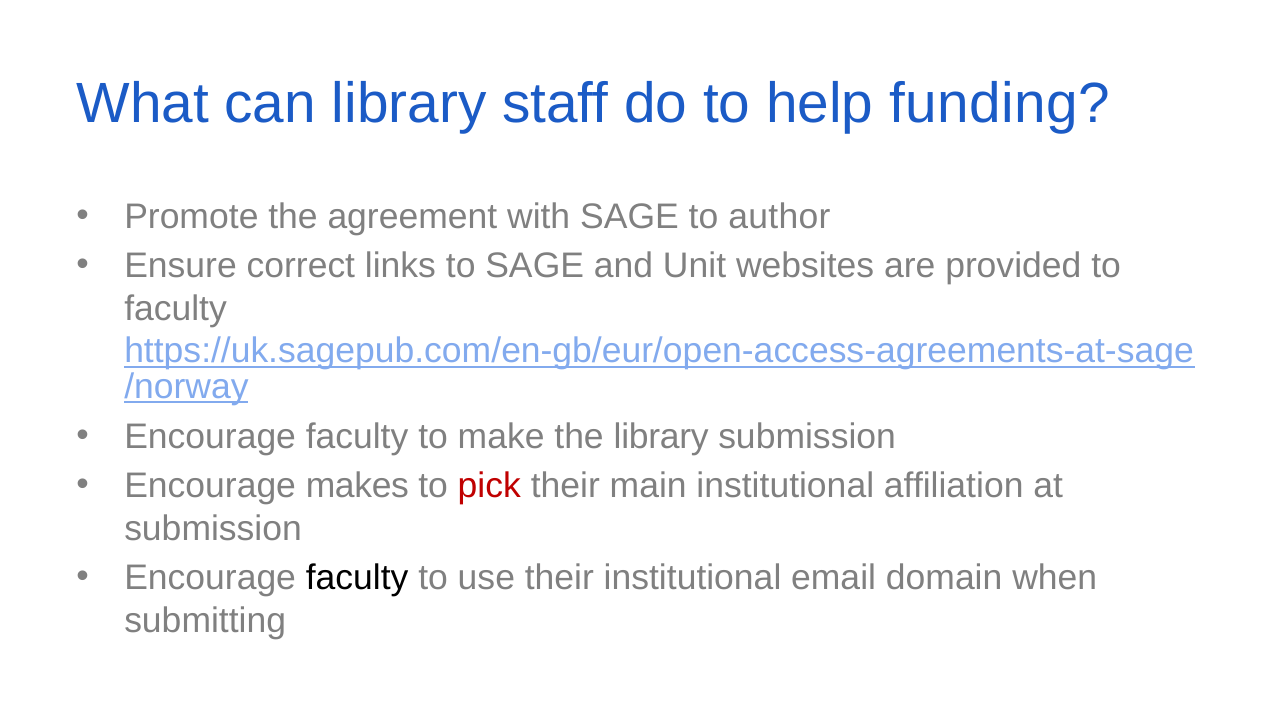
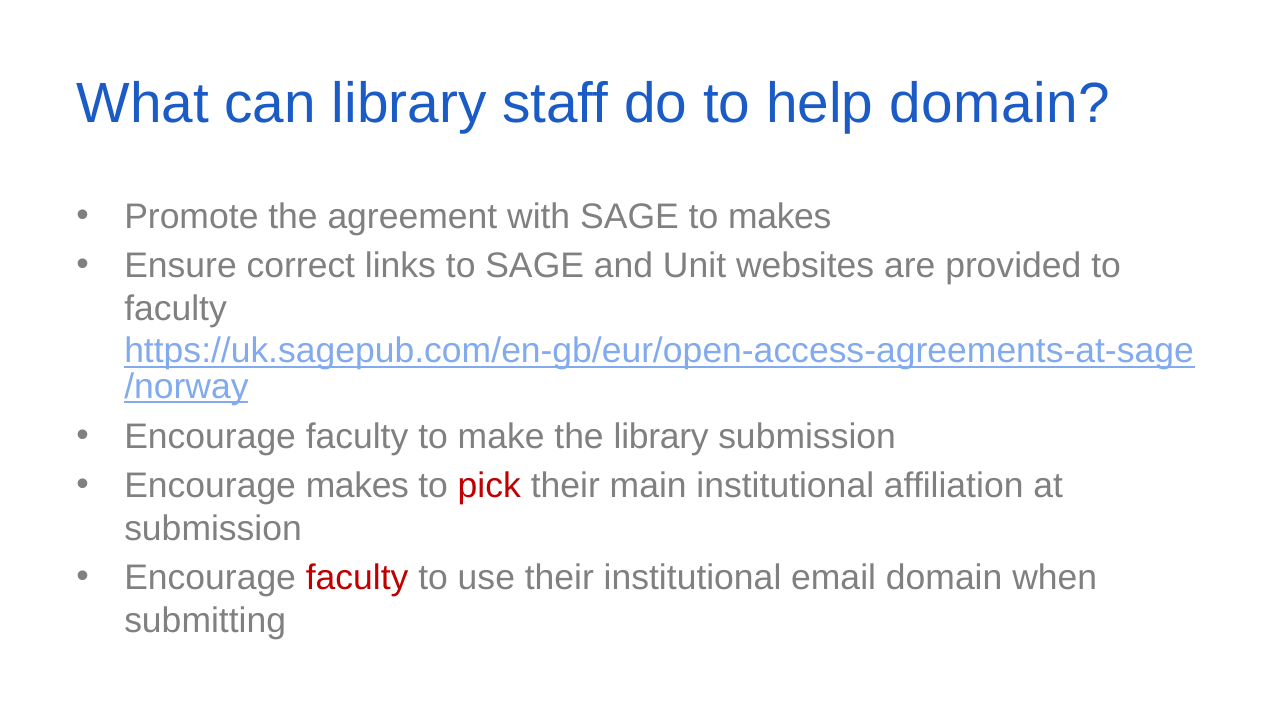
help funding: funding -> domain
to author: author -> makes
faculty at (357, 579) colour: black -> red
